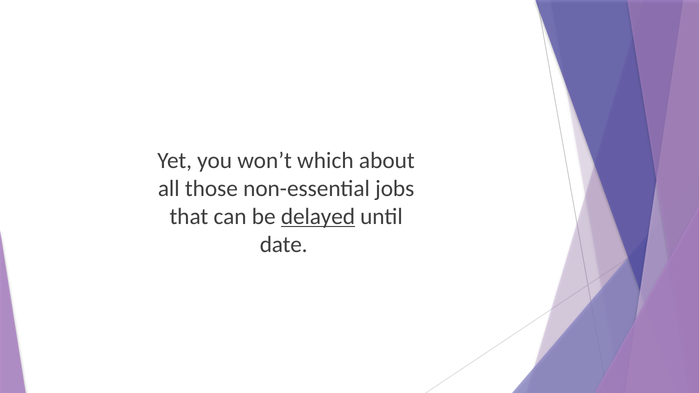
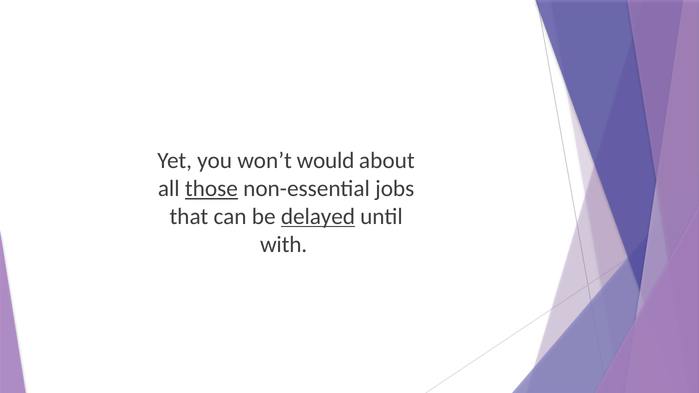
which: which -> would
those underline: none -> present
date: date -> with
